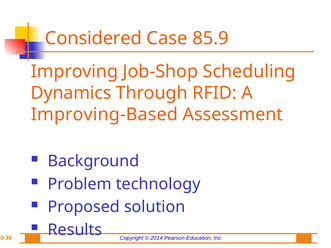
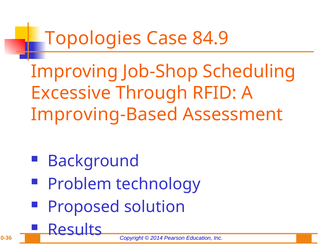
Considered: Considered -> Topologies
85.9: 85.9 -> 84.9
Dynamics: Dynamics -> Excessive
